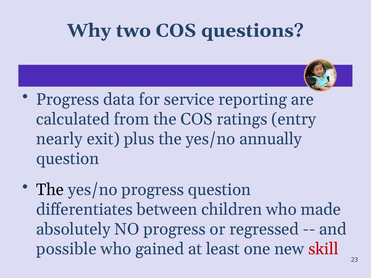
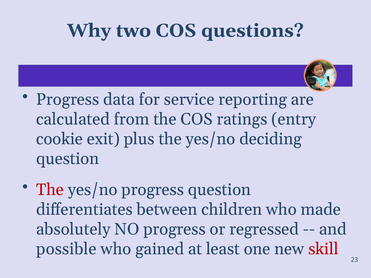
nearly: nearly -> cookie
annually: annually -> deciding
The at (50, 190) colour: black -> red
